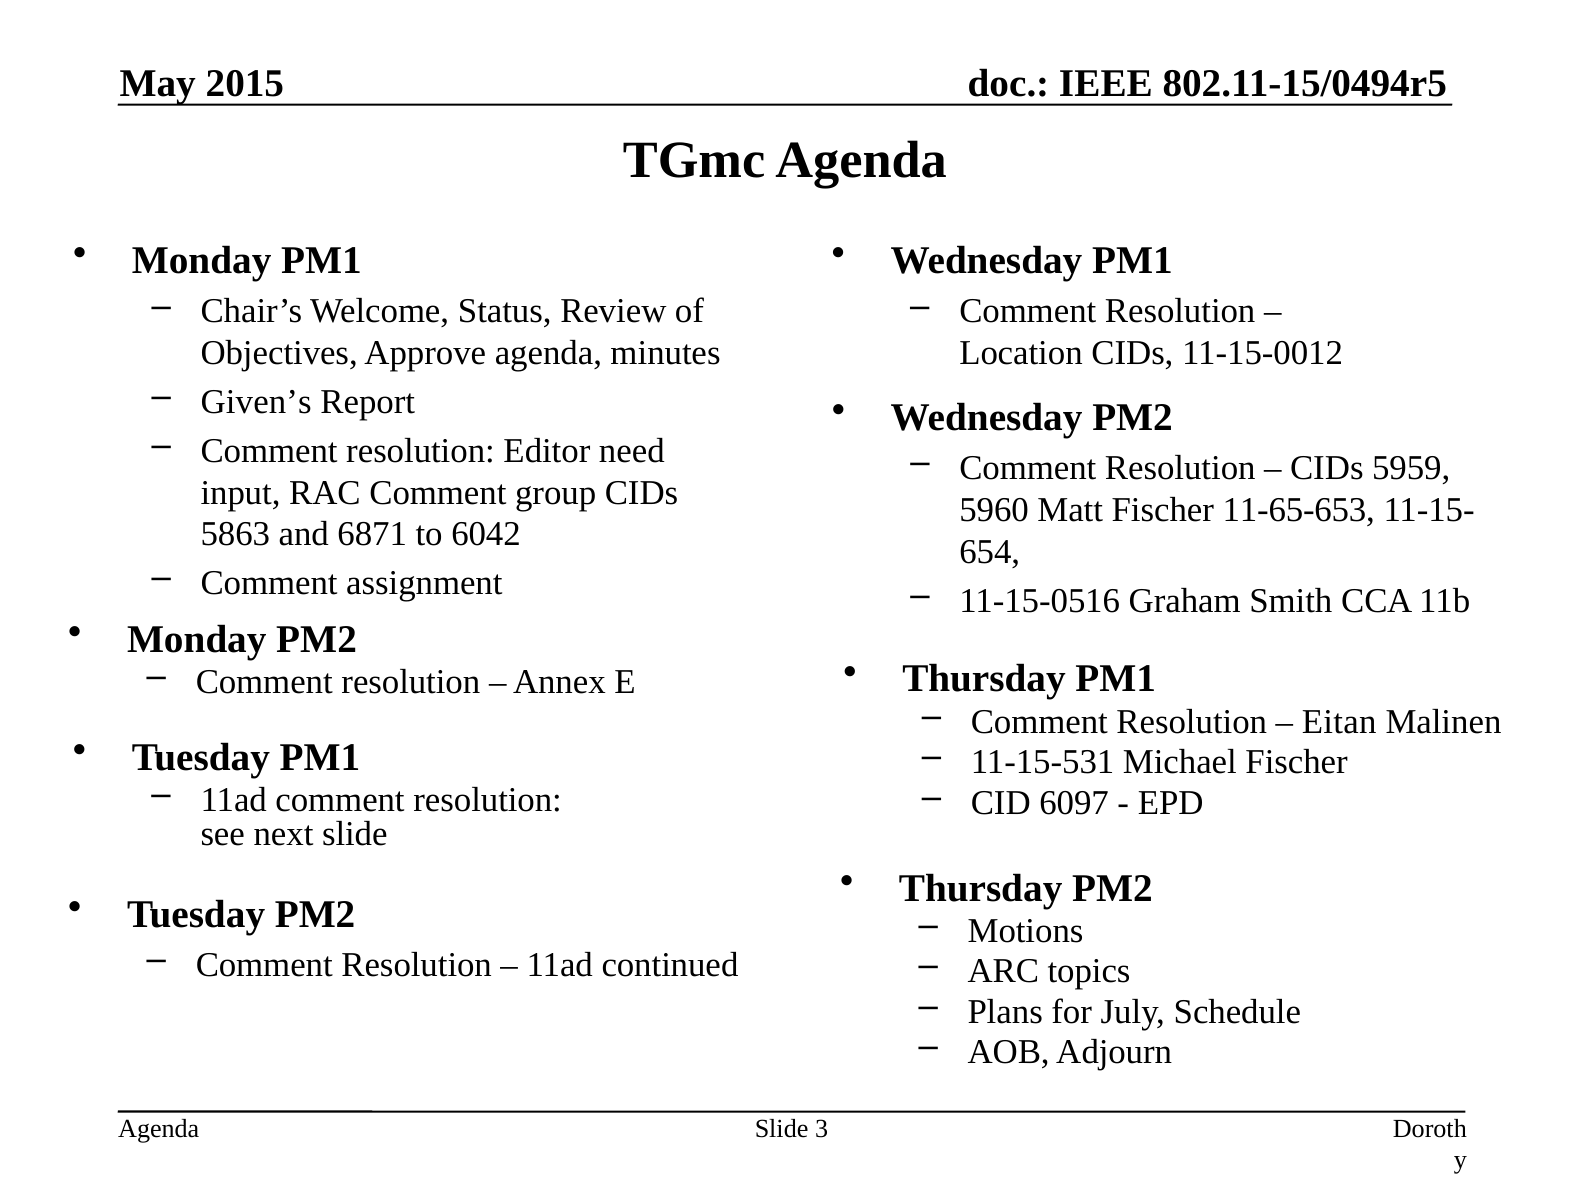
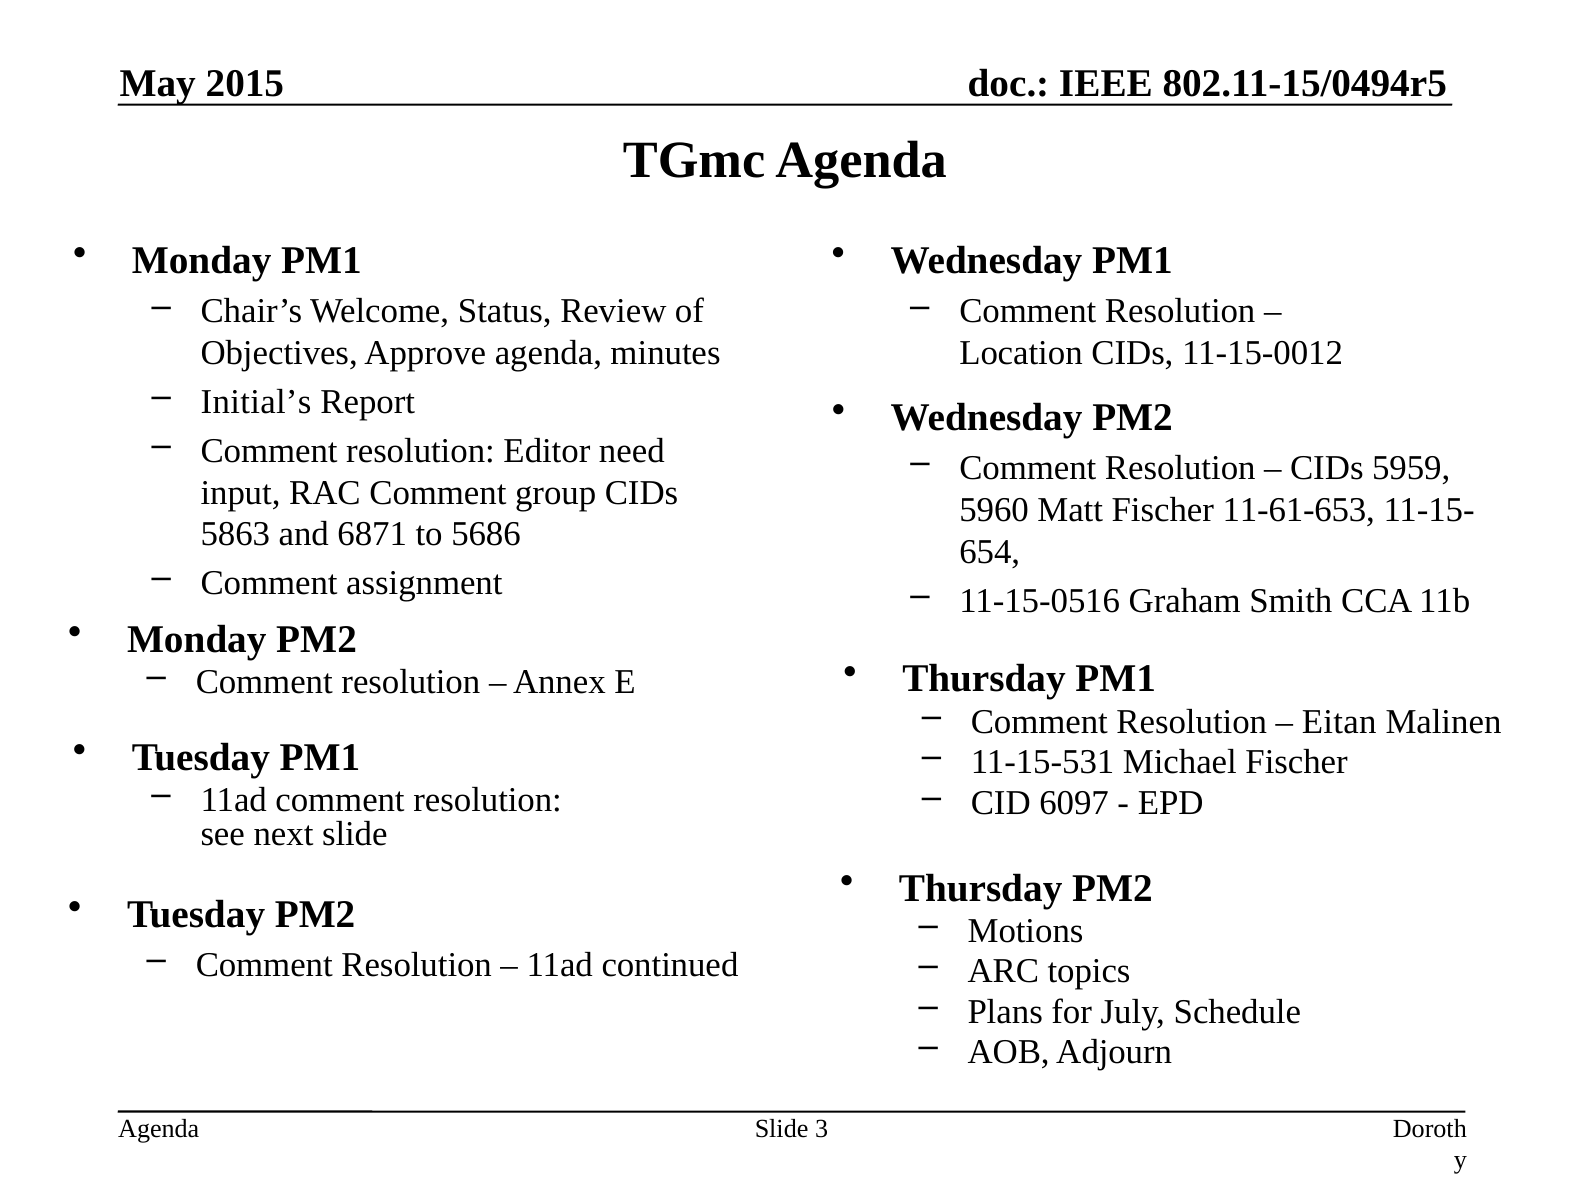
Given’s: Given’s -> Initial’s
11-65-653: 11-65-653 -> 11-61-653
6042: 6042 -> 5686
